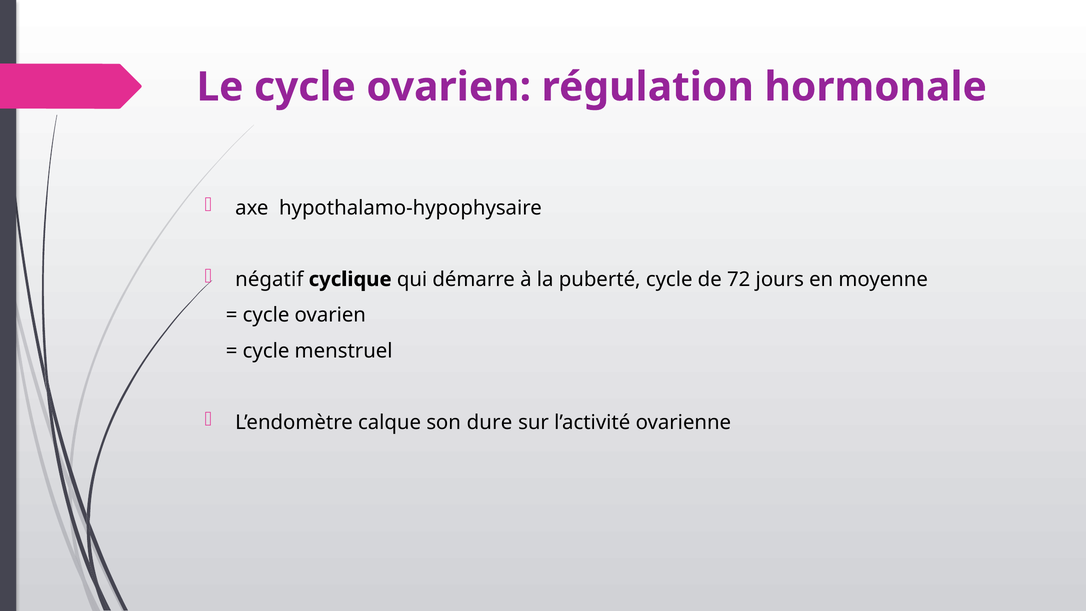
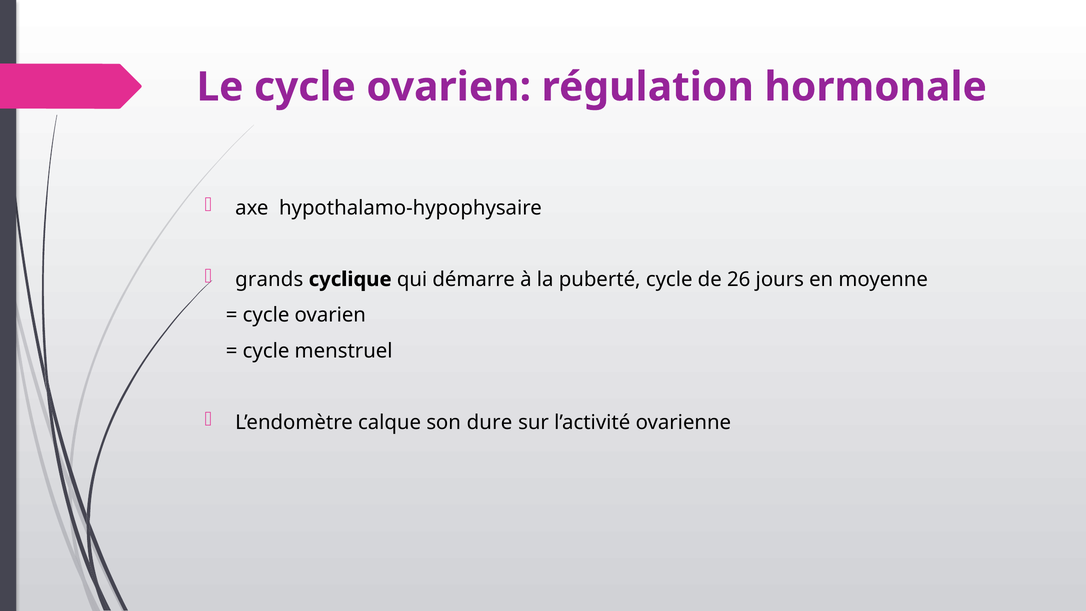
négatif: négatif -> grands
72: 72 -> 26
